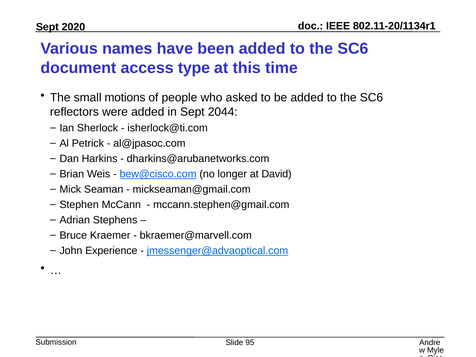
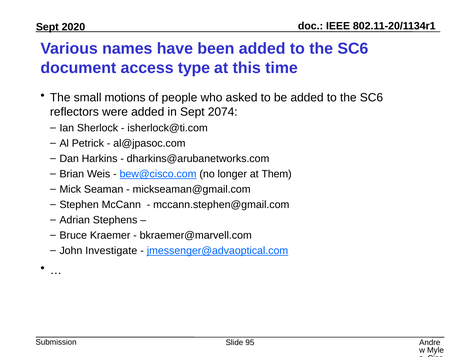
2044: 2044 -> 2074
David: David -> Them
Experience: Experience -> Investigate
